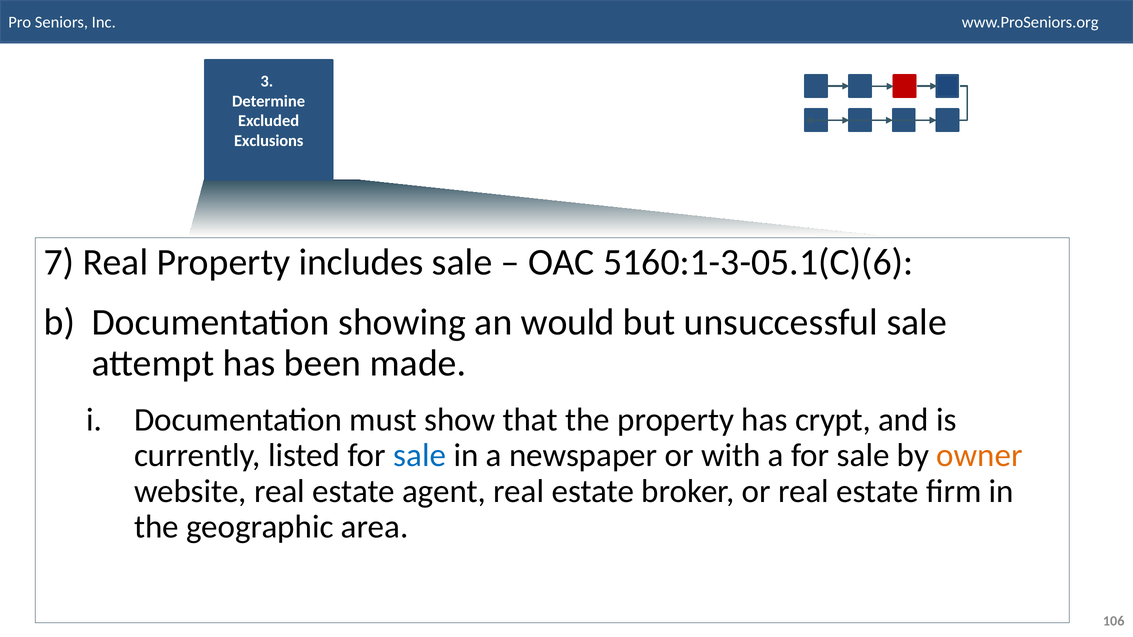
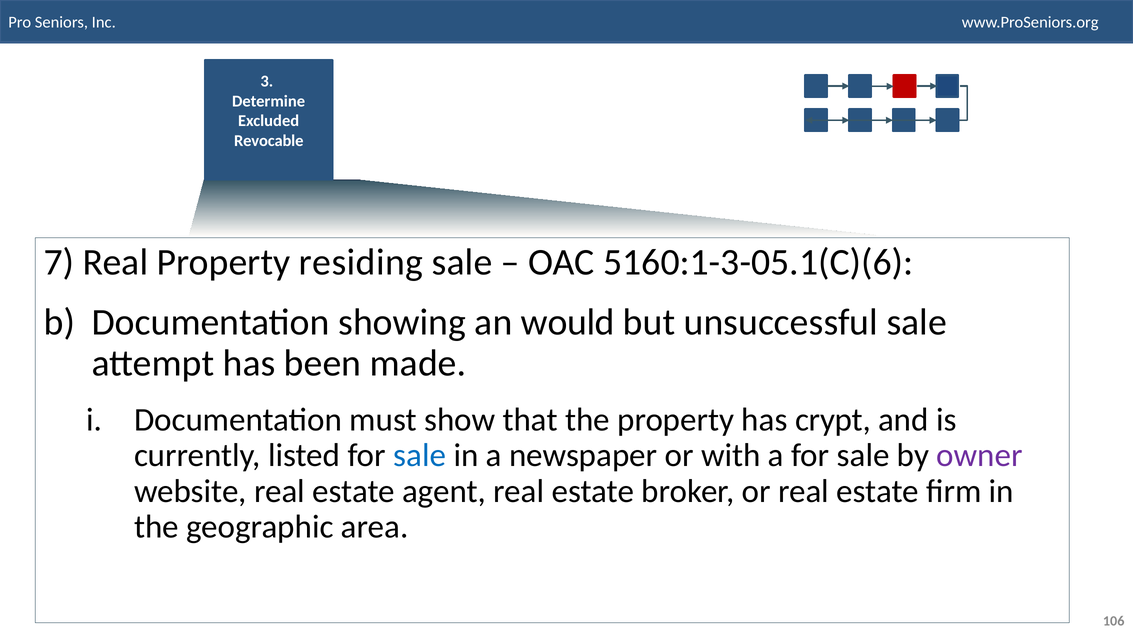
Exclusions: Exclusions -> Revocable
includes: includes -> residing
owner colour: orange -> purple
